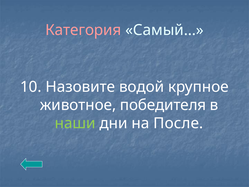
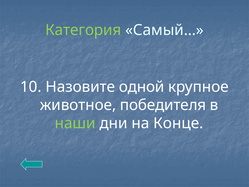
Категория colour: pink -> light green
водой: водой -> одной
После: После -> Конце
